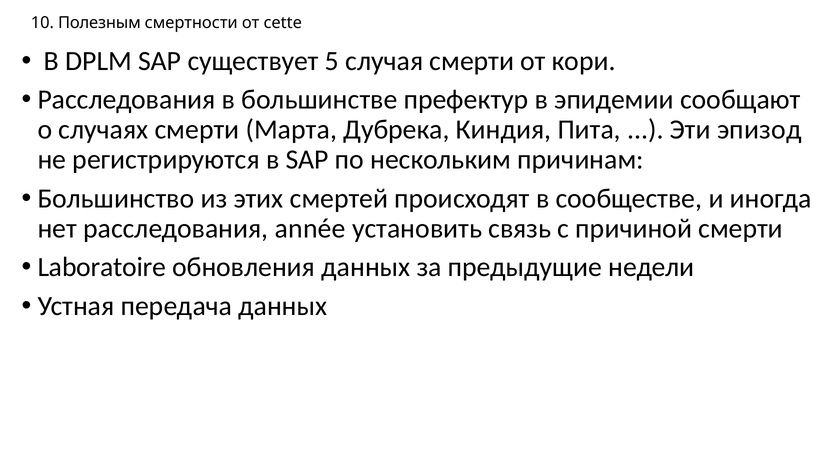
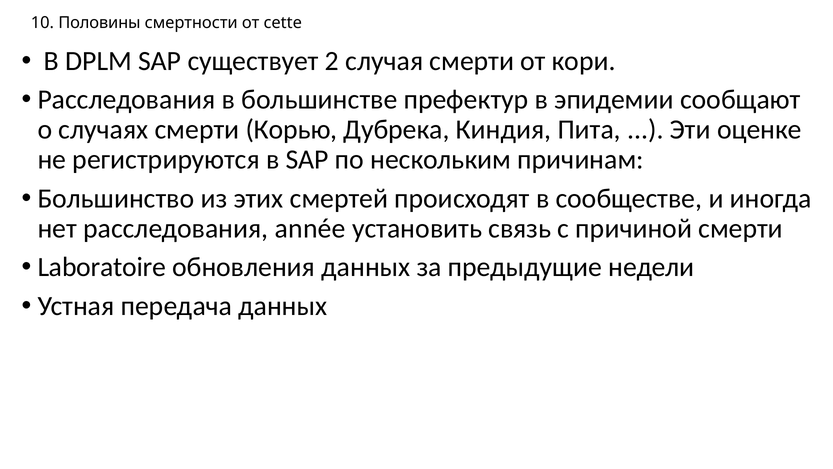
Полезным: Полезным -> Половины
5: 5 -> 2
Марта: Марта -> Корью
эпизод: эпизод -> оценке
